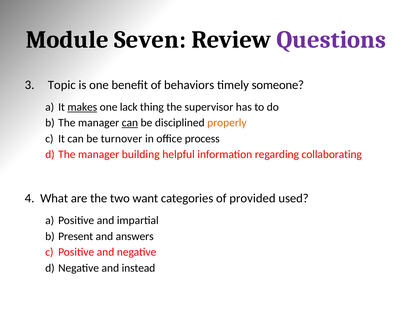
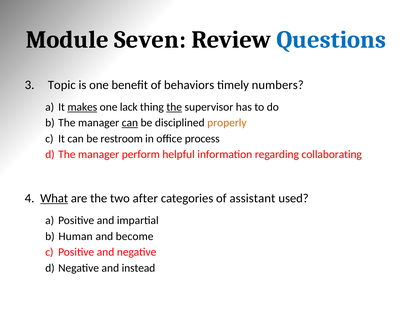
Questions colour: purple -> blue
someone: someone -> numbers
the at (174, 107) underline: none -> present
turnover: turnover -> restroom
building: building -> perform
What underline: none -> present
want: want -> after
provided: provided -> assistant
Present: Present -> Human
answers: answers -> become
